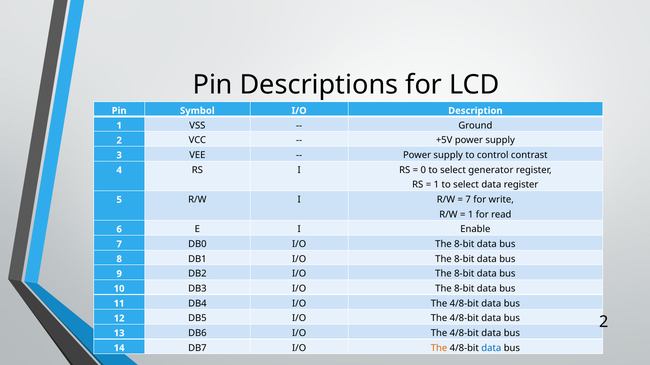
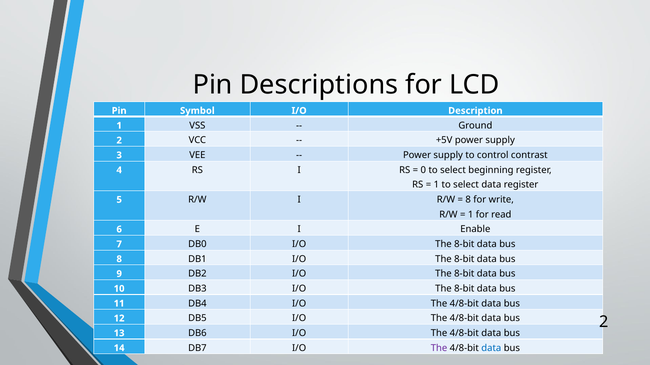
generator: generator -> beginning
7 at (468, 200): 7 -> 8
The at (439, 349) colour: orange -> purple
